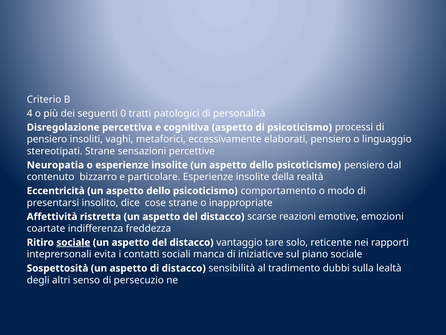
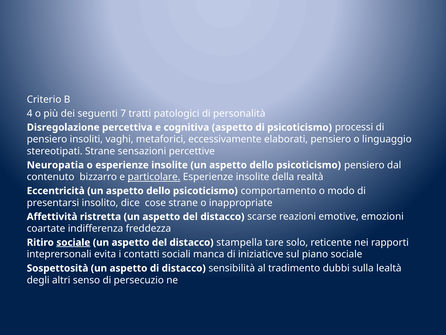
0: 0 -> 7
particolare underline: none -> present
vantaggio: vantaggio -> stampella
